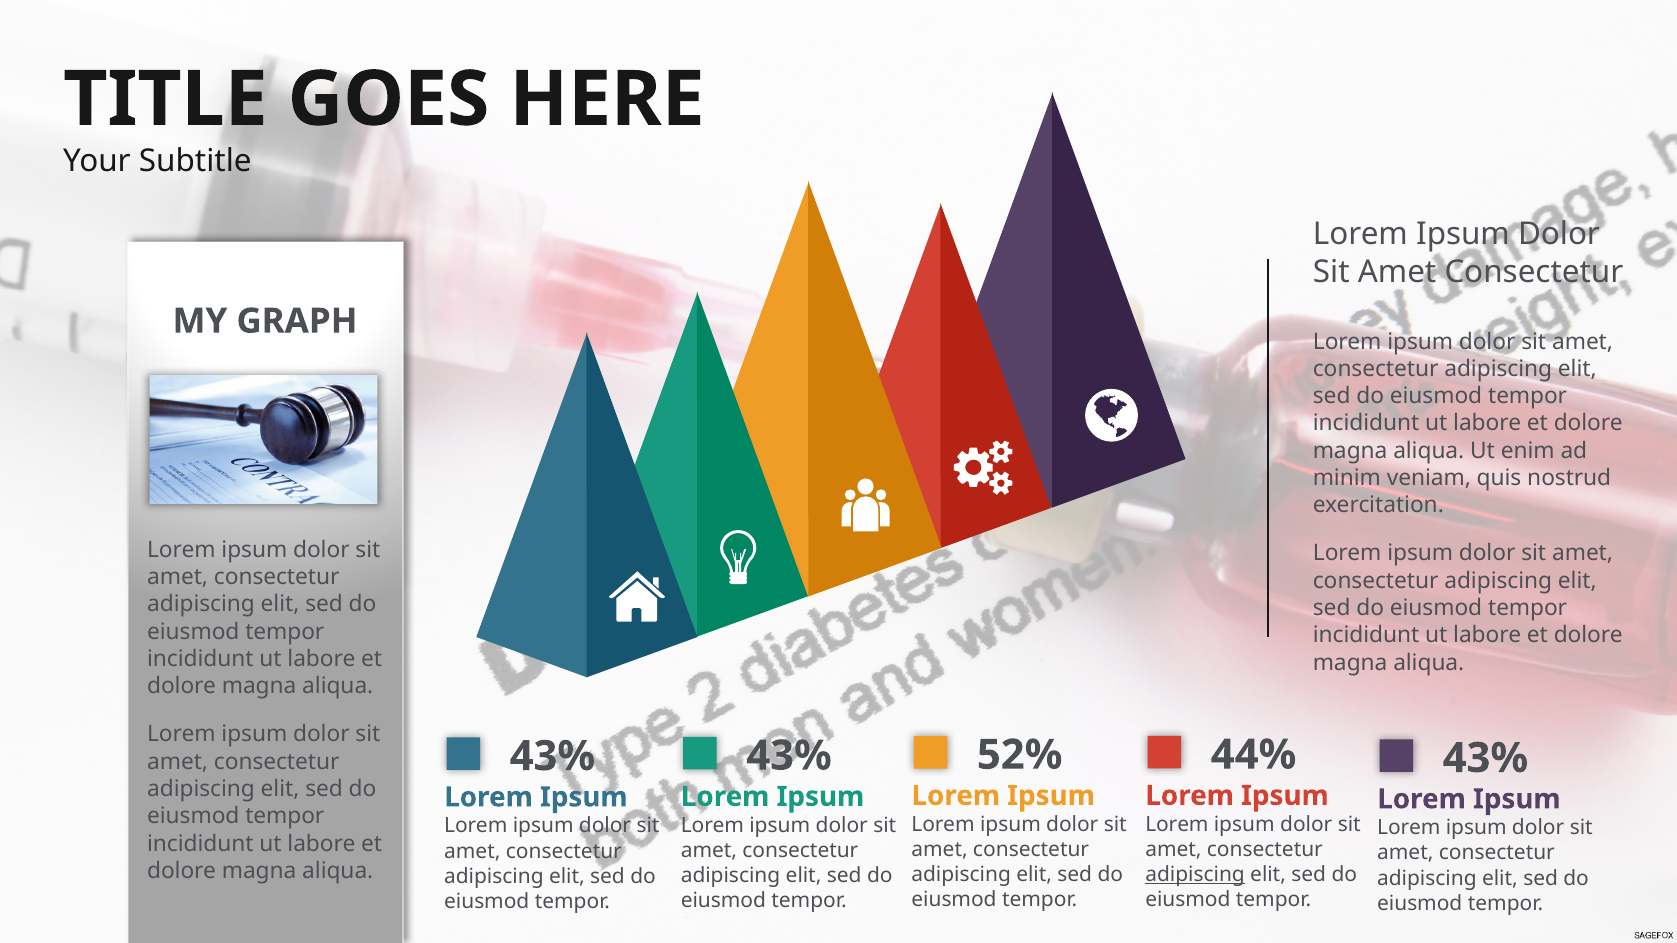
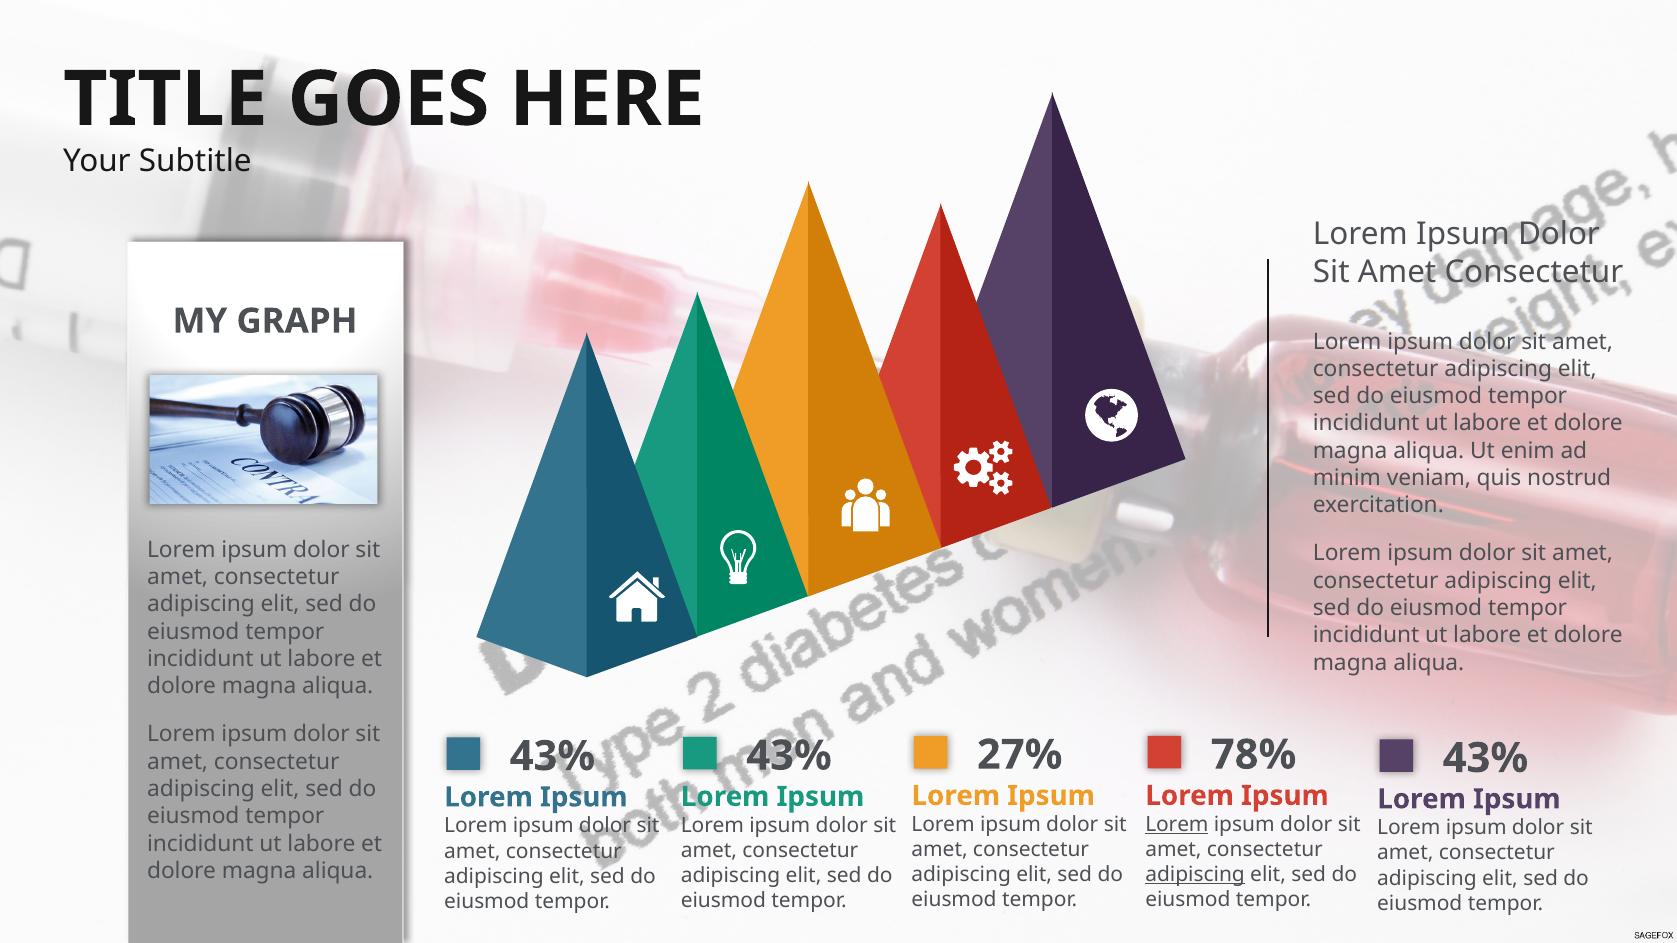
44%: 44% -> 78%
52%: 52% -> 27%
Lorem at (1177, 825) underline: none -> present
